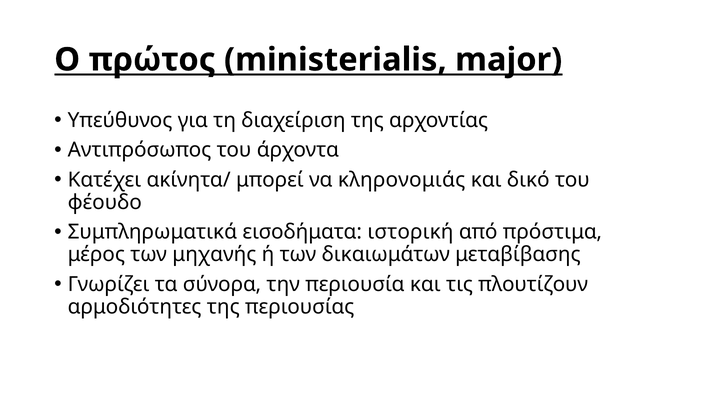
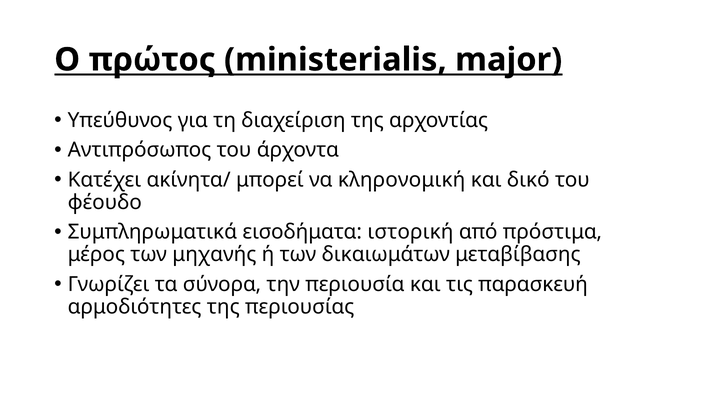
κληρονομιάς: κληρονομιάς -> κληρονομική
πλουτίζουν: πλουτίζουν -> παρασκευή
